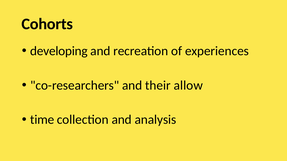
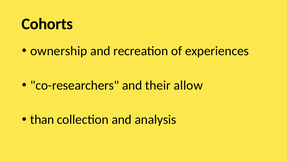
developing: developing -> ownership
time: time -> than
